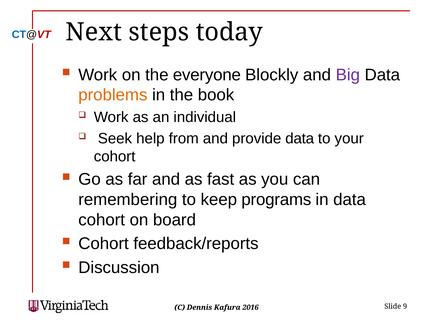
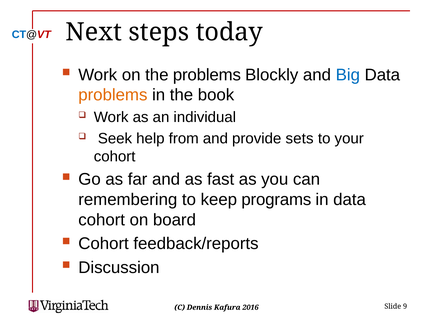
the everyone: everyone -> problems
Big colour: purple -> blue
provide data: data -> sets
